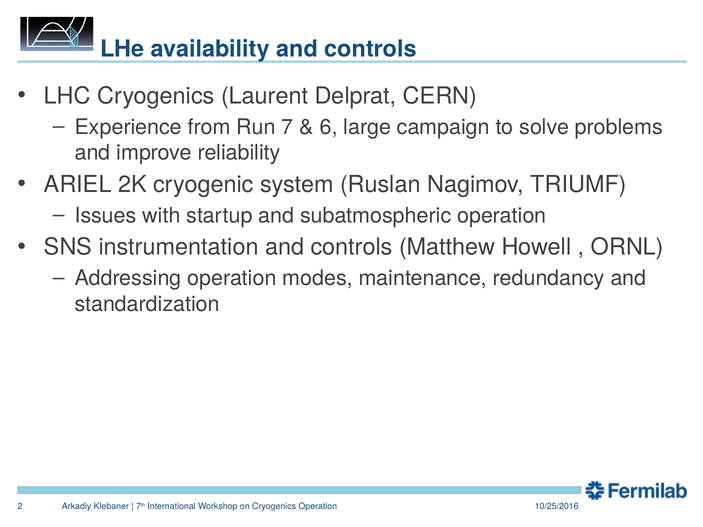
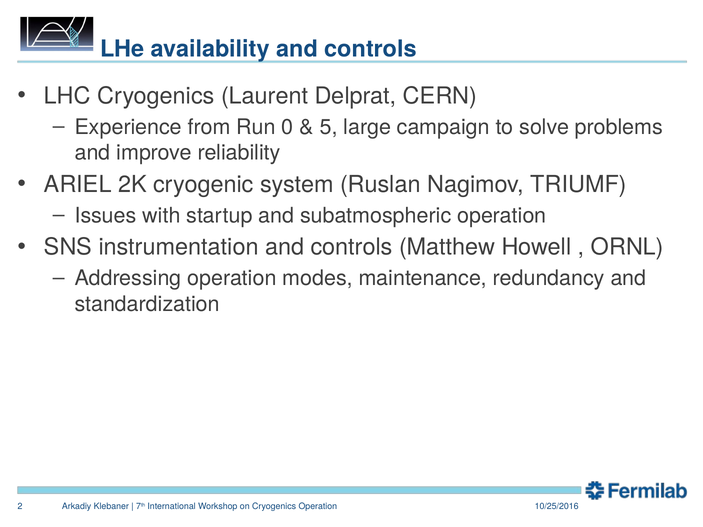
7: 7 -> 0
6: 6 -> 5
